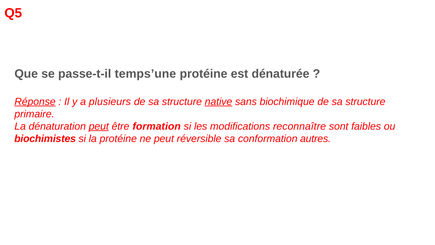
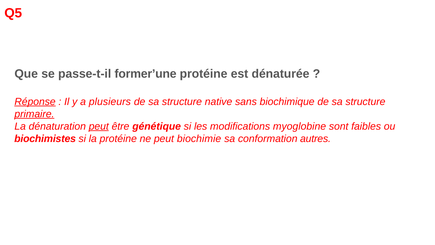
temps’une: temps’une -> former’une
native underline: present -> none
primaire underline: none -> present
formation: formation -> génétique
reconnaître: reconnaître -> myoglobine
réversible: réversible -> biochimie
